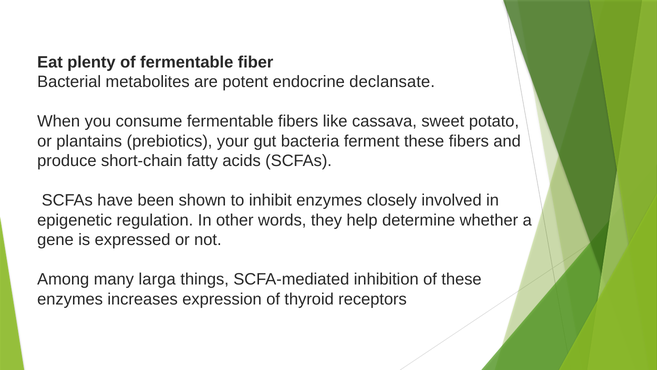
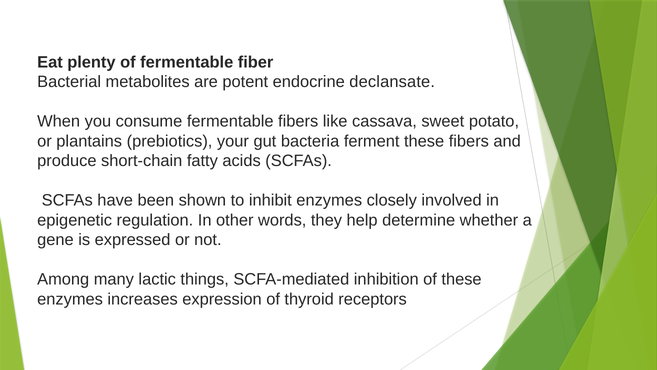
larga: larga -> lactic
